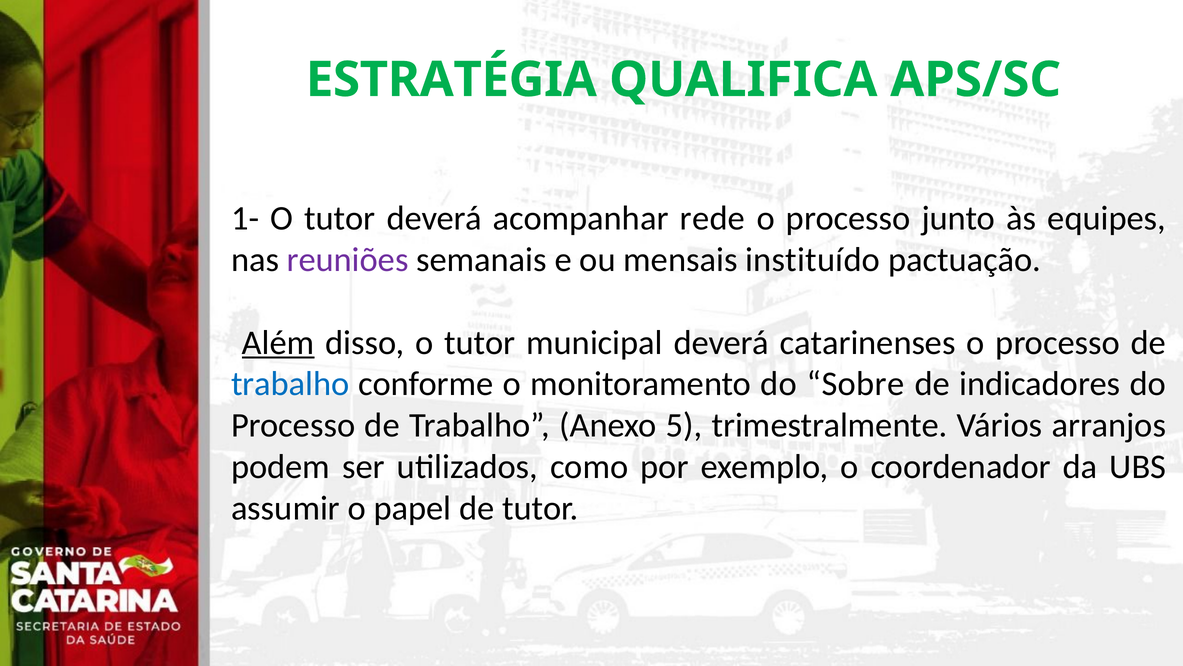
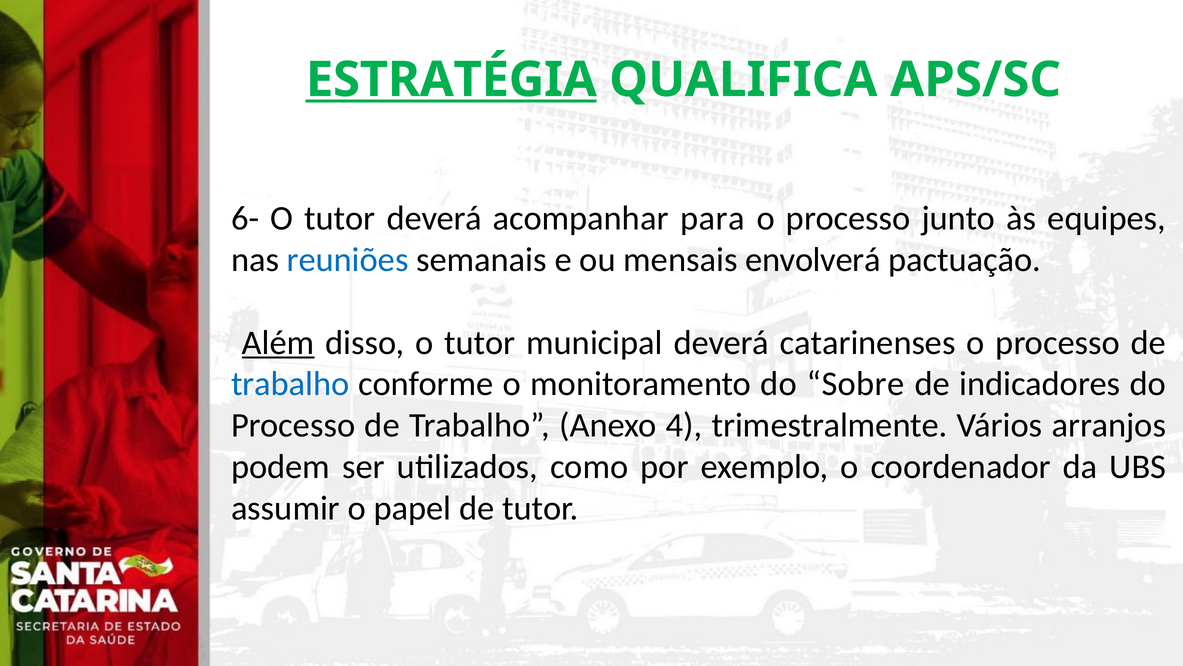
ESTRATÉGIA underline: none -> present
1-: 1- -> 6-
rede: rede -> para
reuniões colour: purple -> blue
instituído: instituído -> envolverá
5: 5 -> 4
